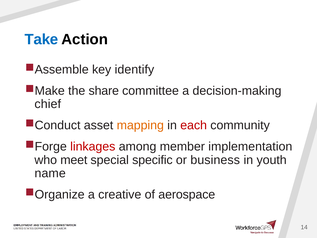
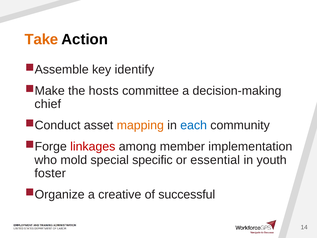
Take colour: blue -> orange
share: share -> hosts
each colour: red -> blue
meet: meet -> mold
business: business -> essential
name: name -> foster
aerospace: aerospace -> successful
